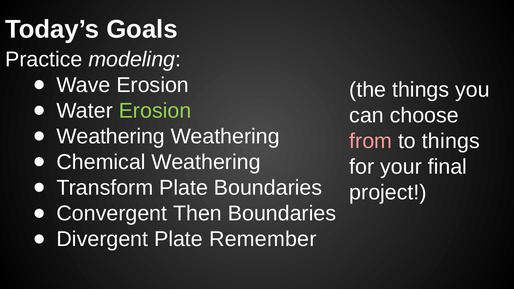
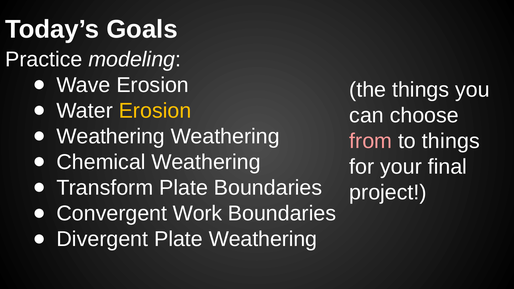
Erosion at (155, 111) colour: light green -> yellow
Then: Then -> Work
Plate Remember: Remember -> Weathering
